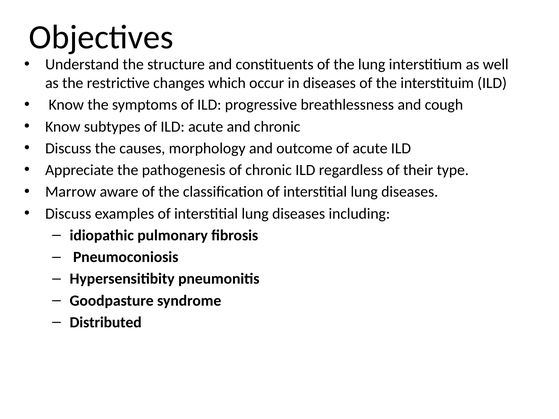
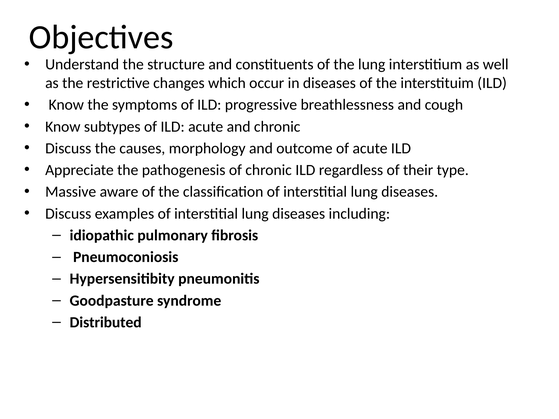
Marrow: Marrow -> Massive
